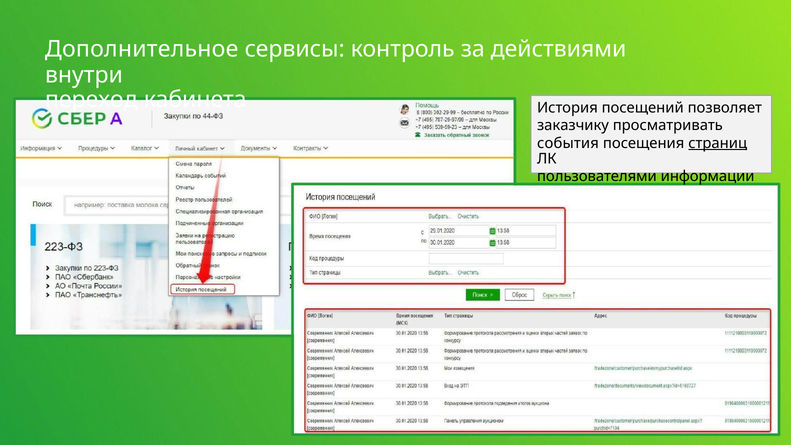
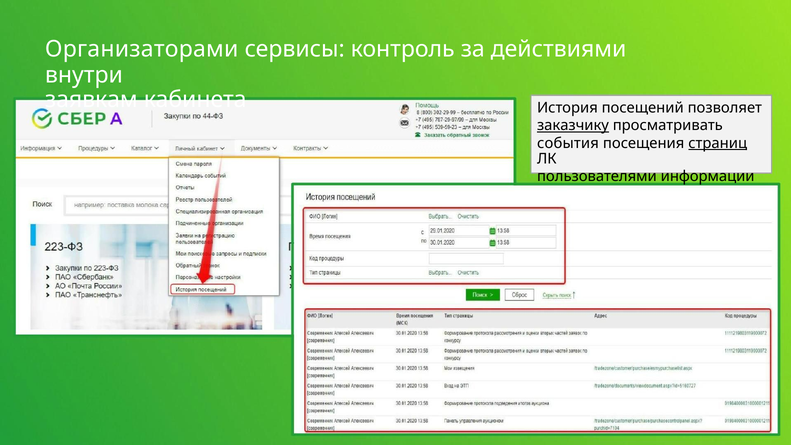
Дополнительное: Дополнительное -> Организаторами
переход: переход -> заявкам
заказчику underline: none -> present
